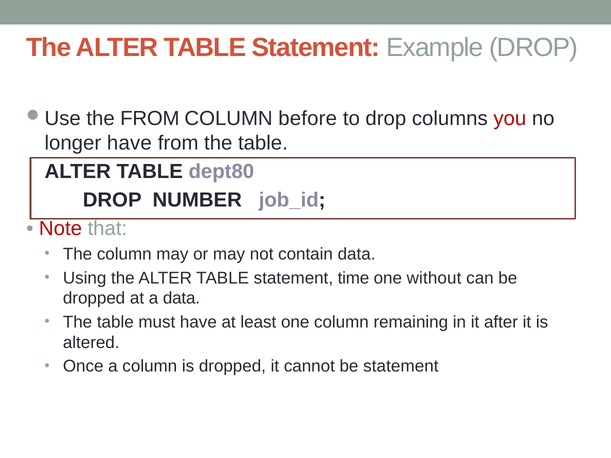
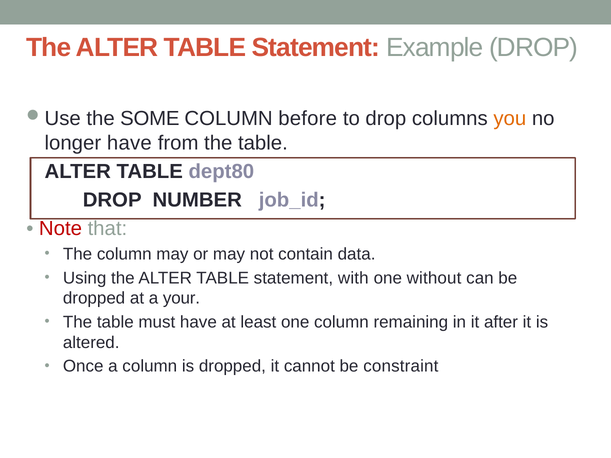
the FROM: FROM -> SOME
you colour: red -> orange
time: time -> with
a data: data -> your
be statement: statement -> constraint
